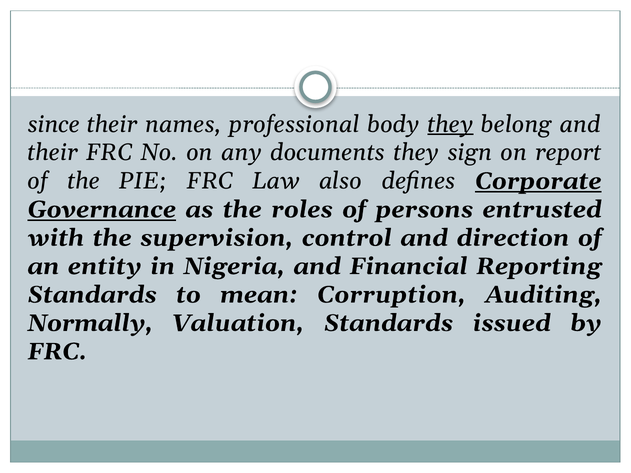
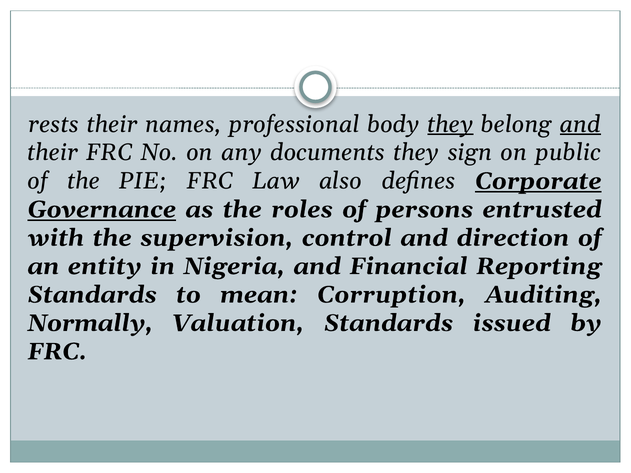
since: since -> rests
and at (580, 124) underline: none -> present
report: report -> public
